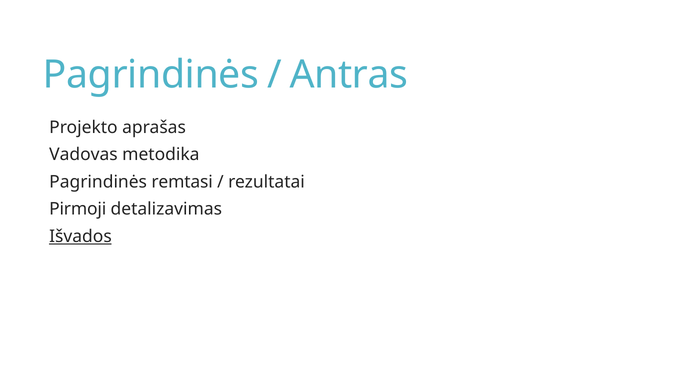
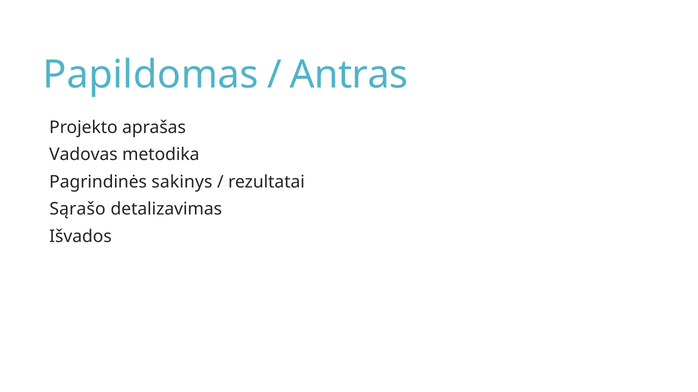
Pagrindinės at (151, 75): Pagrindinės -> Papildomas
remtasi: remtasi -> sakinys
Pirmoji: Pirmoji -> Sąrašo
Išvados underline: present -> none
